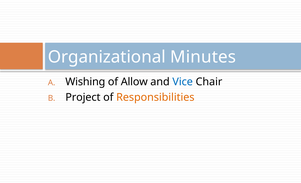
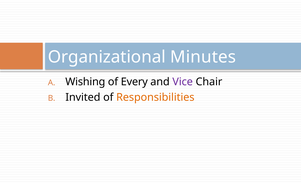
Allow: Allow -> Every
Vice colour: blue -> purple
Project: Project -> Invited
